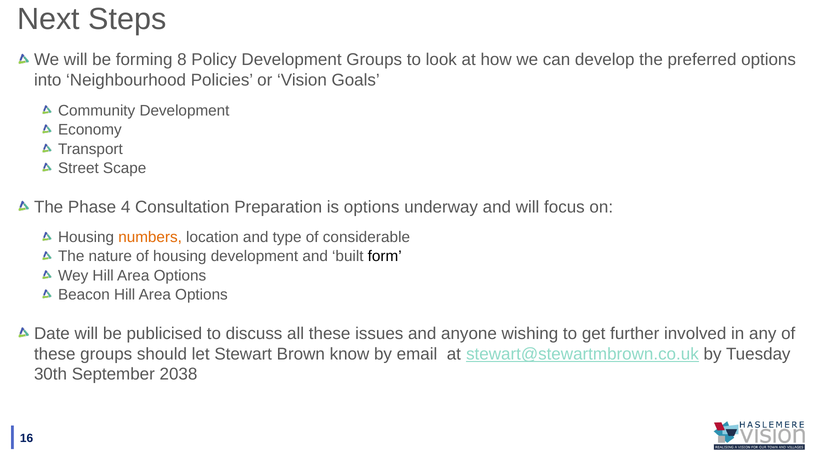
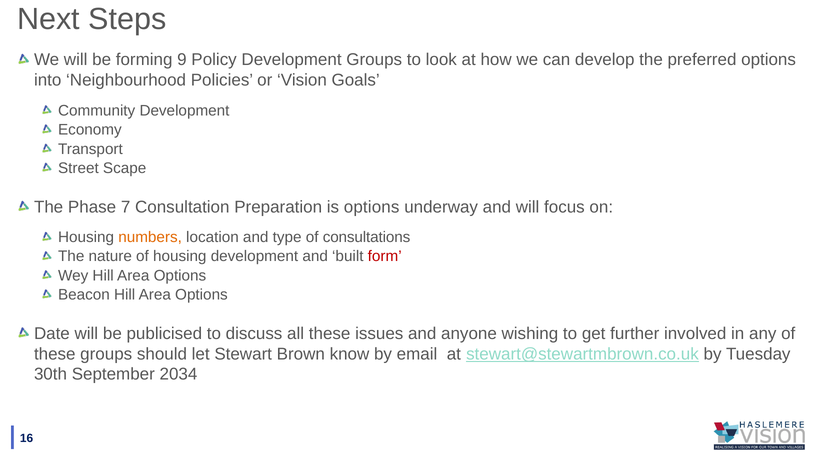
8: 8 -> 9
4: 4 -> 7
considerable: considerable -> consultations
form colour: black -> red
2038: 2038 -> 2034
